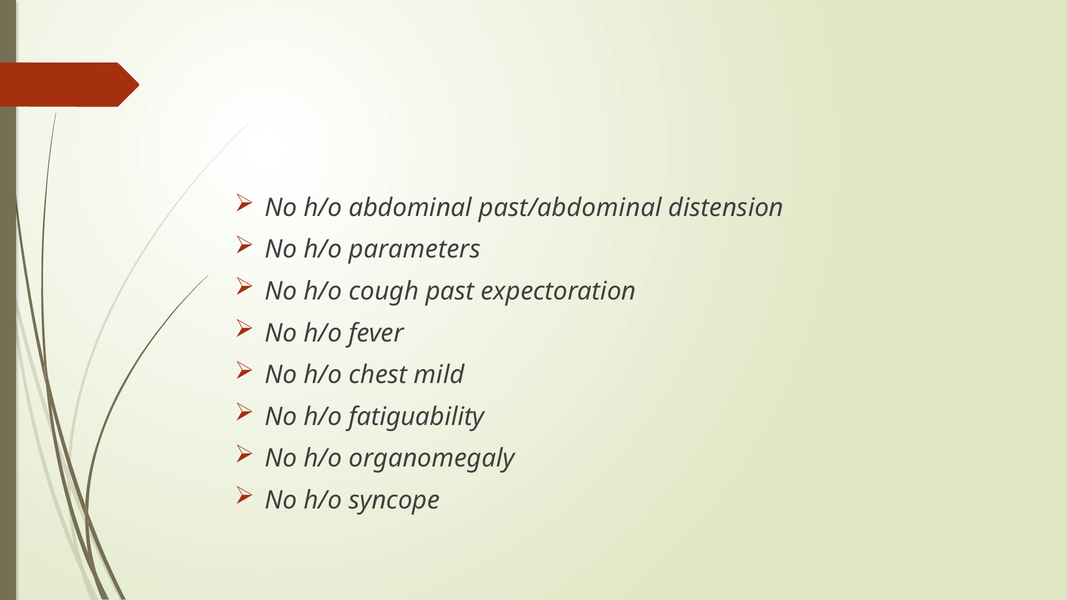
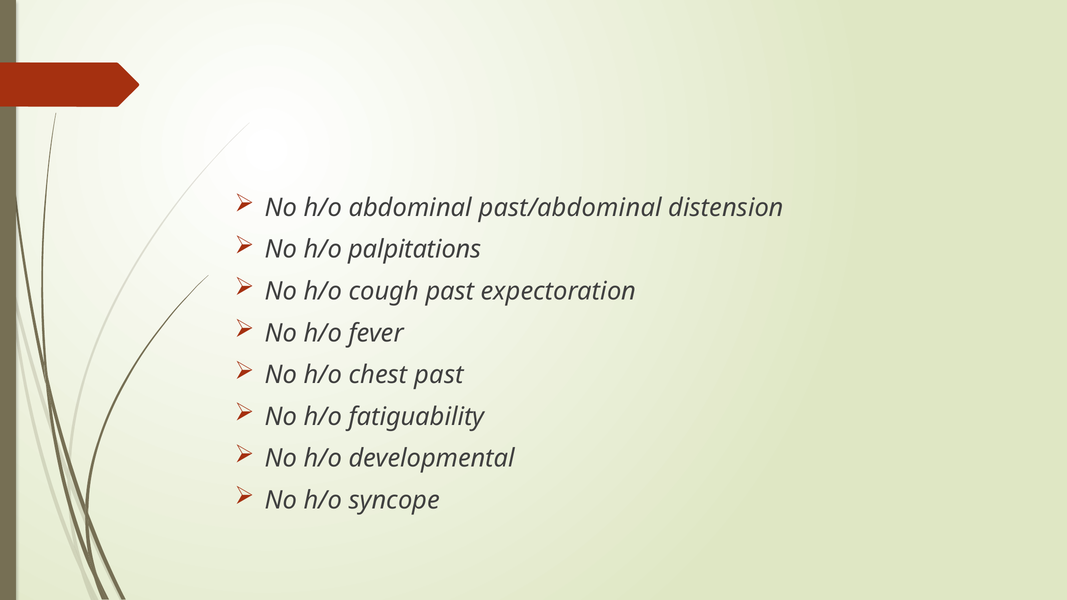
parameters: parameters -> palpitations
chest mild: mild -> past
organomegaly: organomegaly -> developmental
